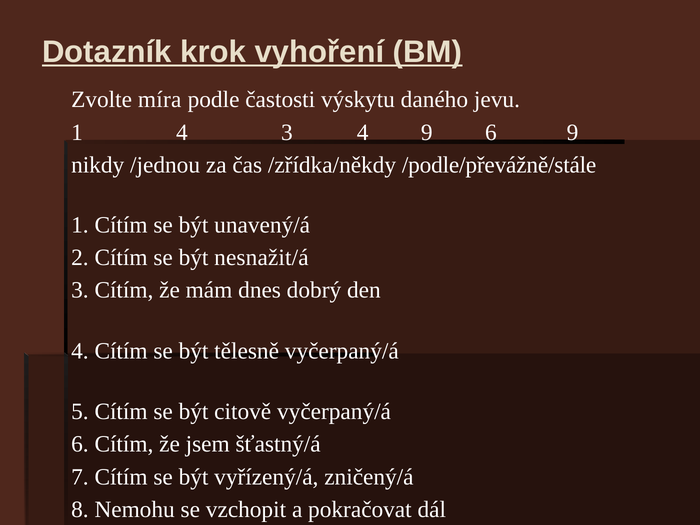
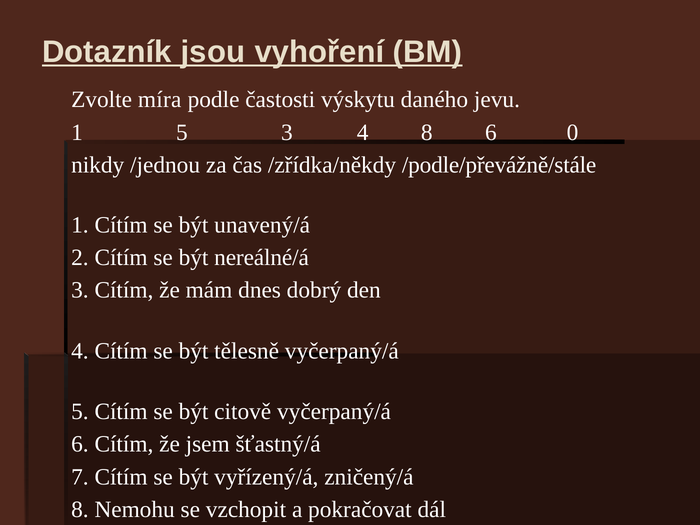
krok: krok -> jsou
1 4: 4 -> 5
4 9: 9 -> 8
6 9: 9 -> 0
nesnažit/á: nesnažit/á -> nereálné/á
